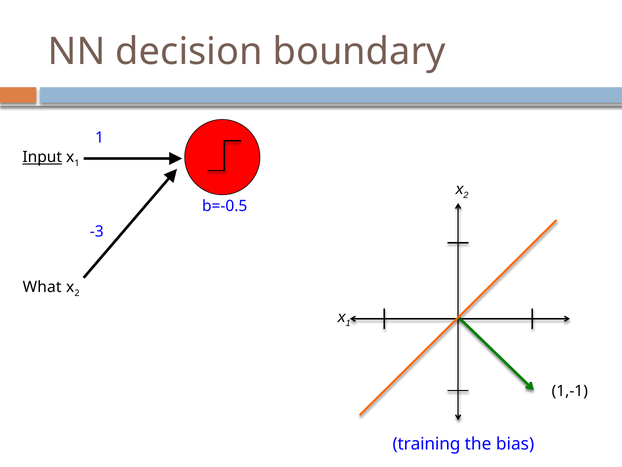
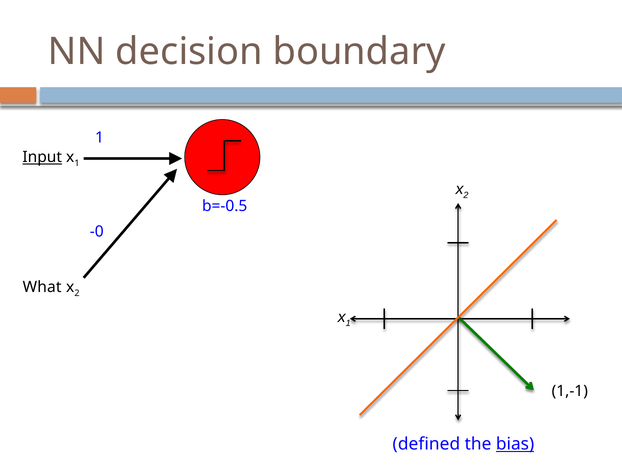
-3: -3 -> -0
training: training -> defined
bias underline: none -> present
